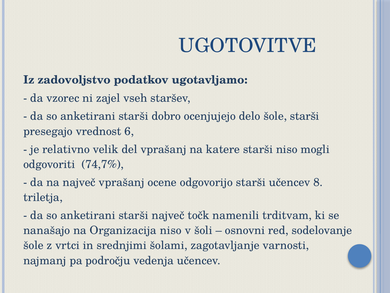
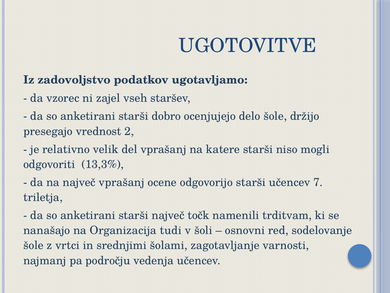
šole starši: starši -> držijo
6: 6 -> 2
74,7%: 74,7% -> 13,3%
8: 8 -> 7
Organizacija niso: niso -> tudi
